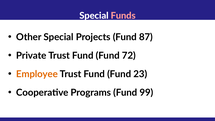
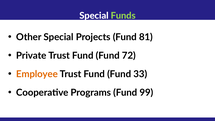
Funds colour: pink -> light green
87: 87 -> 81
23: 23 -> 33
